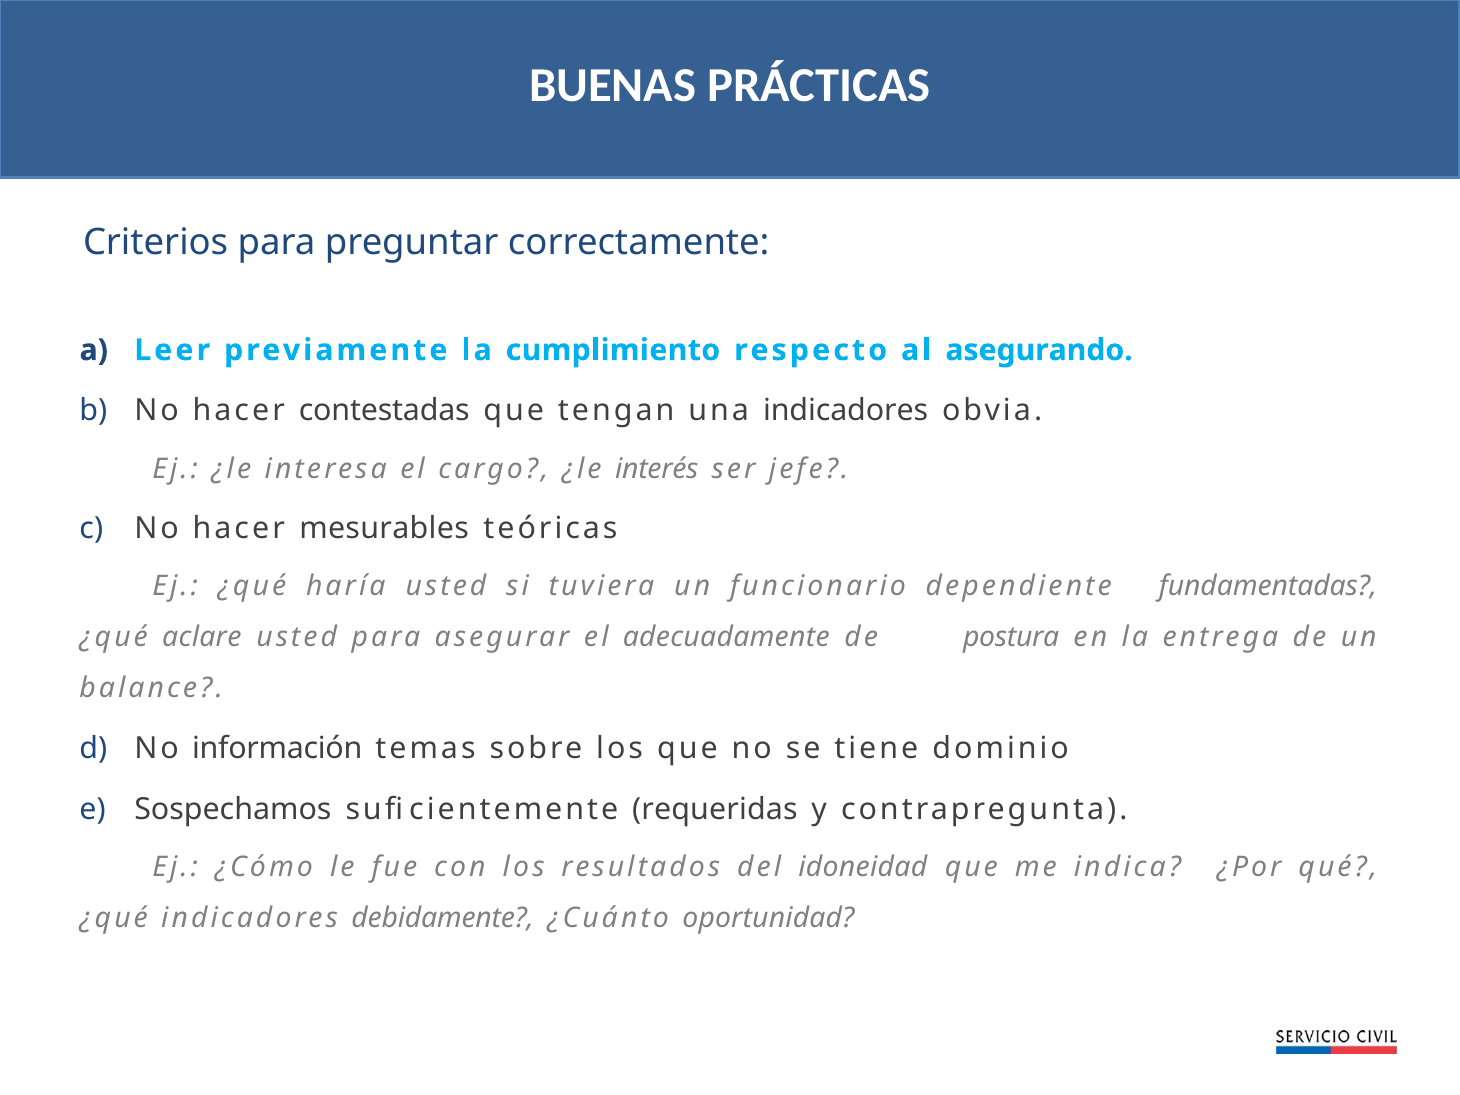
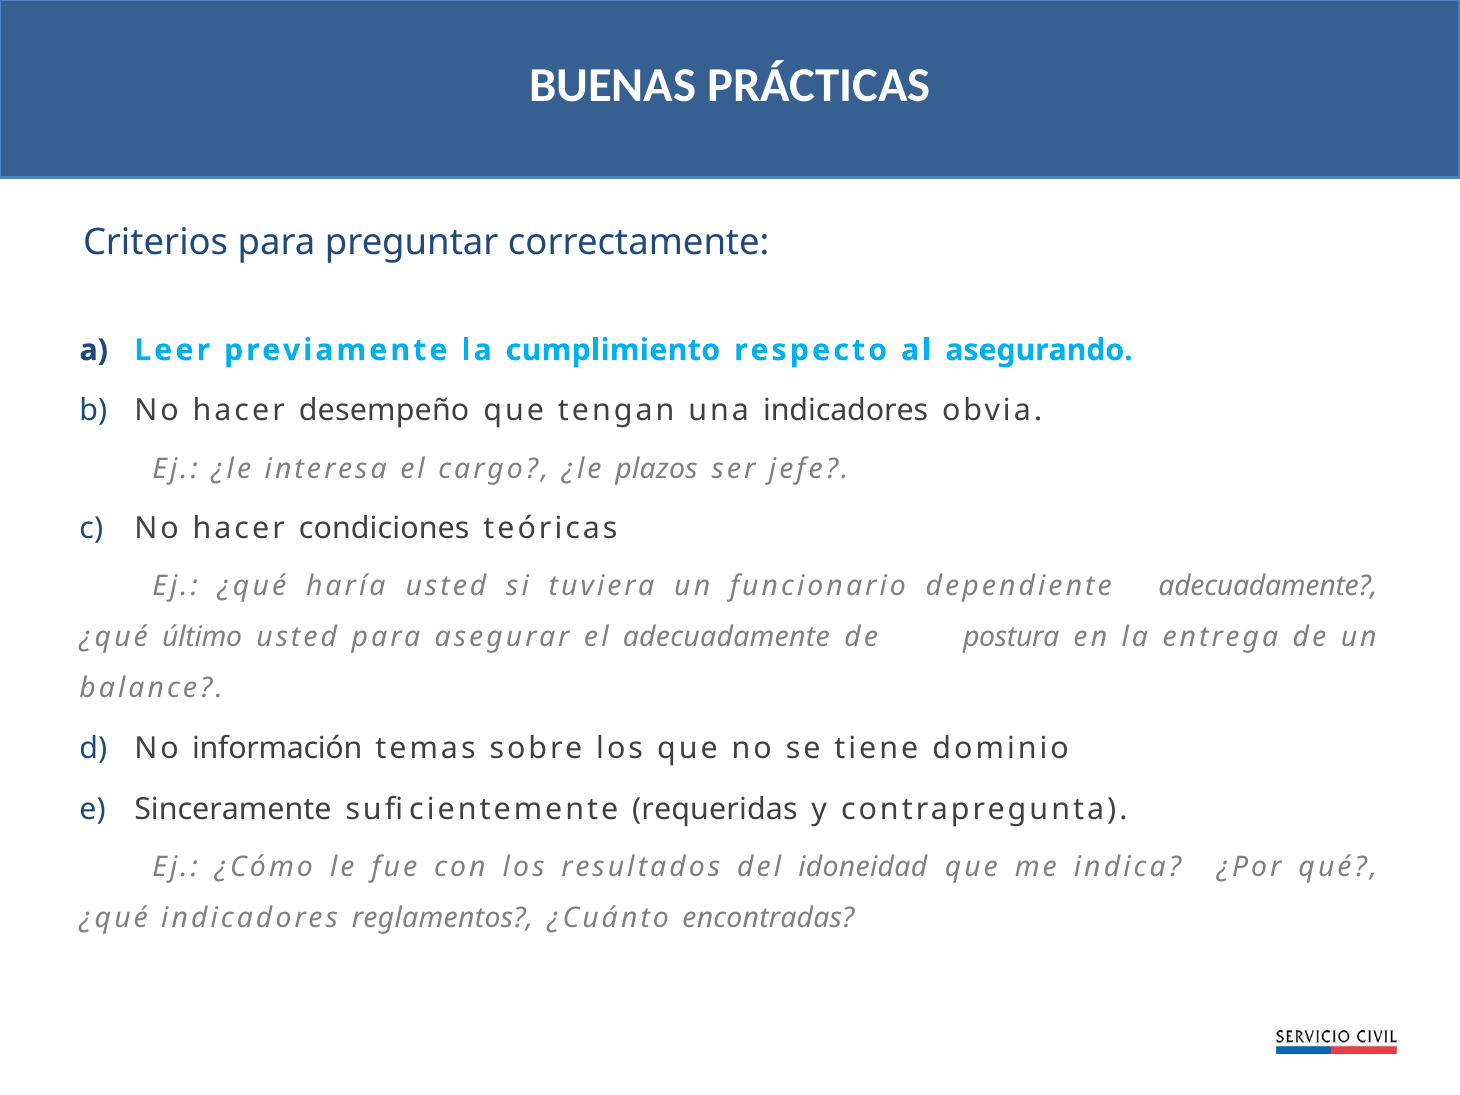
contestadas: contestadas -> desempeño
interés: interés -> plazos
mesurables: mesurables -> condiciones
dependiente fundamentadas: fundamentadas -> adecuadamente
aclare: aclare -> último
Sospechamos: Sospechamos -> Sinceramente
debidamente: debidamente -> reglamentos
oportunidad: oportunidad -> encontradas
